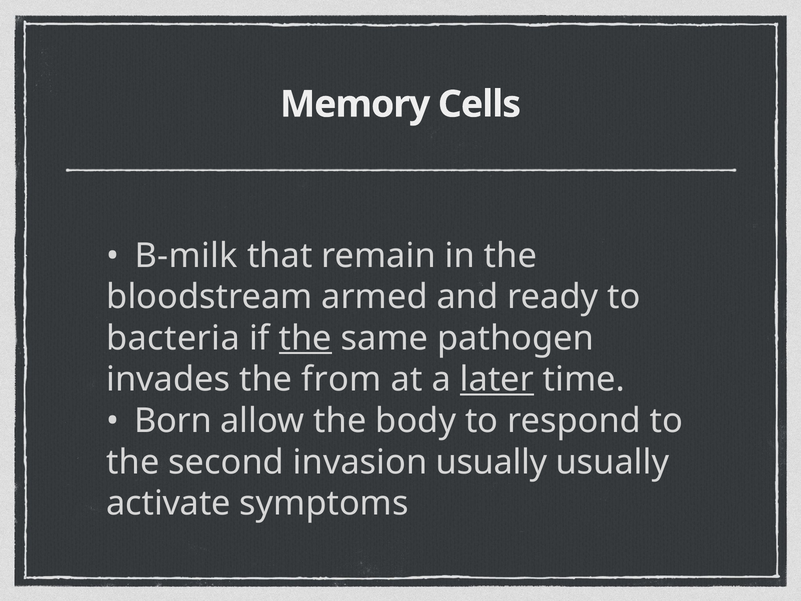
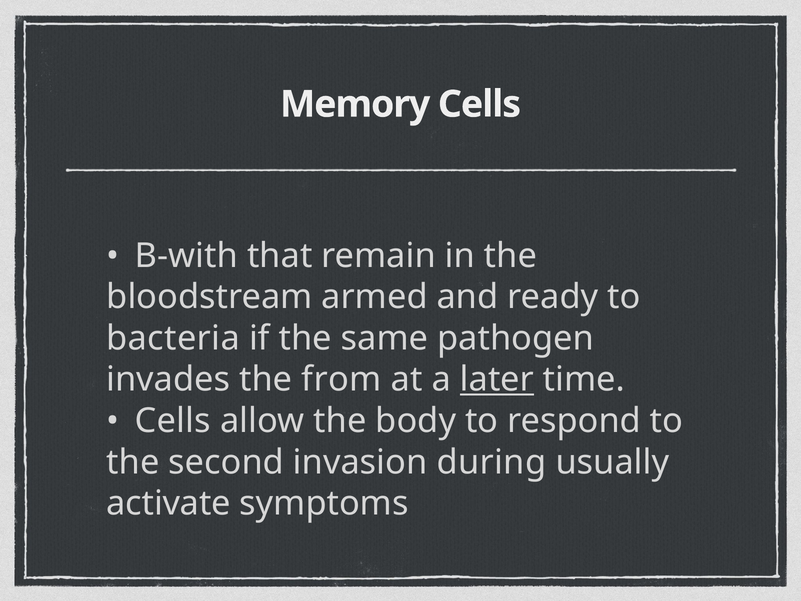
B-milk: B-milk -> B-with
the at (305, 338) underline: present -> none
Born at (173, 421): Born -> Cells
invasion usually: usually -> during
